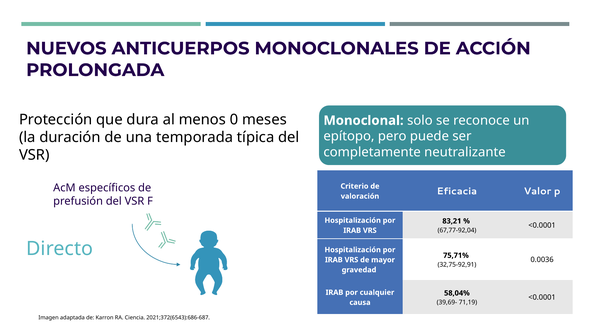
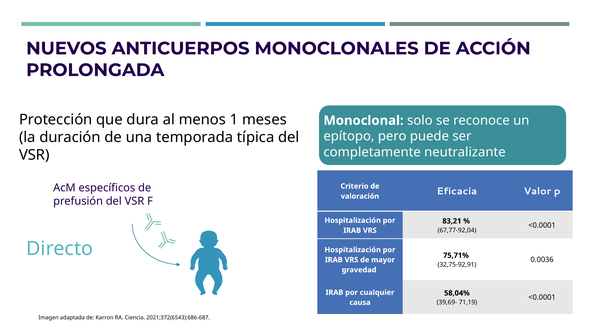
0: 0 -> 1
